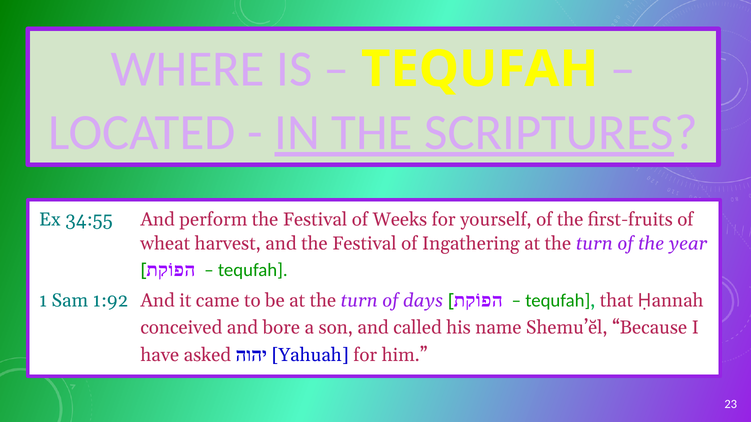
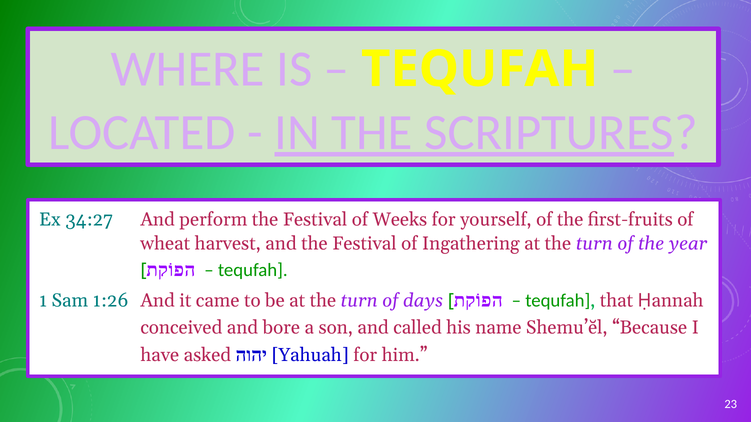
34:55: 34:55 -> 34:27
1:92: 1:92 -> 1:26
